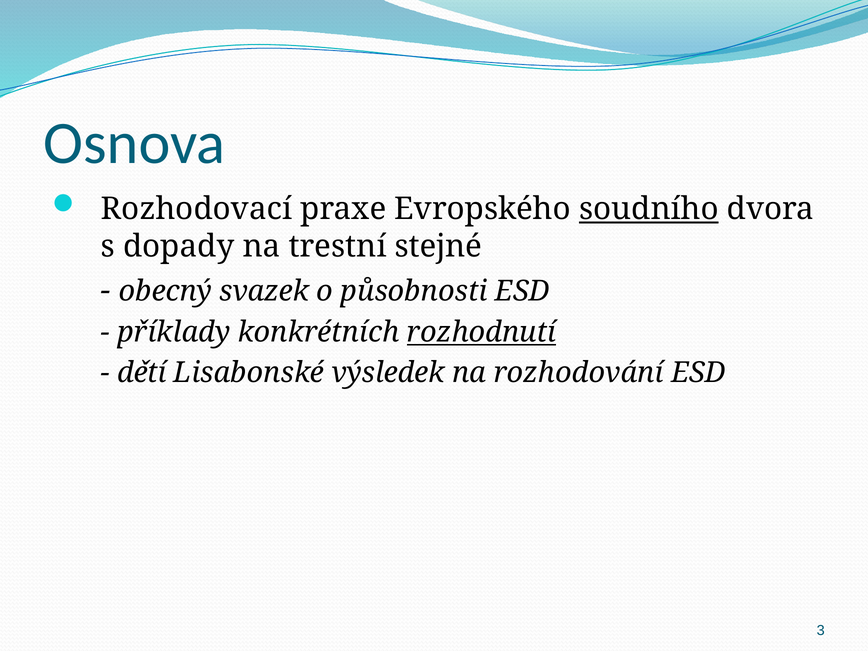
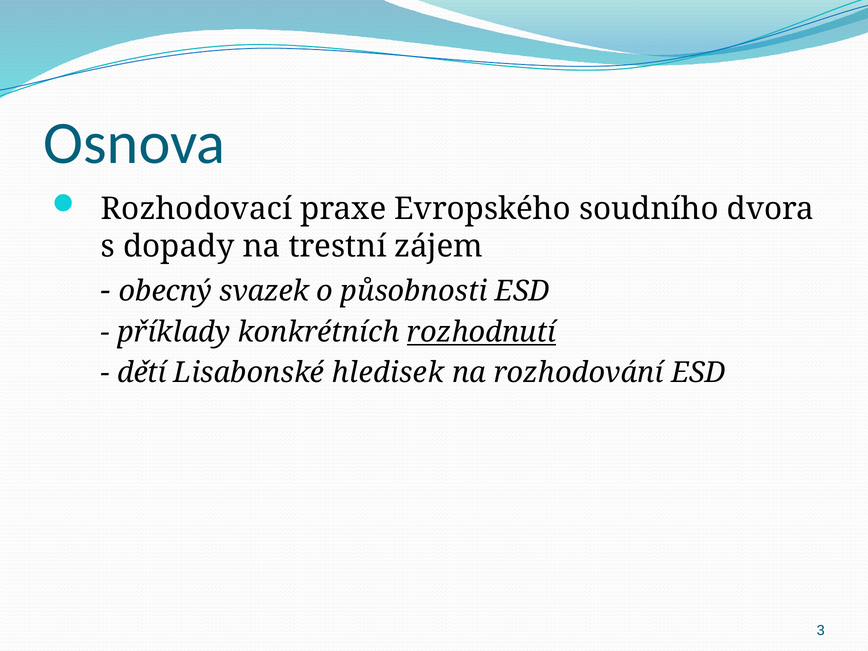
soudního underline: present -> none
stejné: stejné -> zájem
výsledek: výsledek -> hledisek
